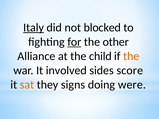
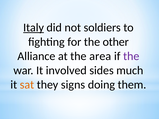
blocked: blocked -> soldiers
for underline: present -> none
child: child -> area
the at (131, 56) colour: orange -> purple
score: score -> much
were: were -> them
